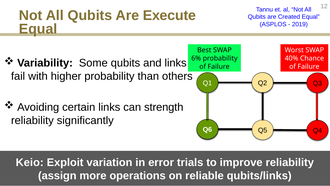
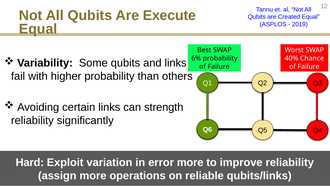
Keio: Keio -> Hard
error trials: trials -> more
